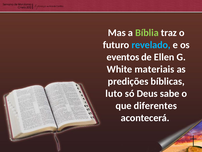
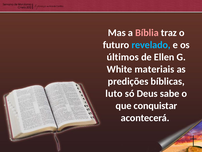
Bíblia colour: light green -> pink
eventos: eventos -> últimos
diferentes: diferentes -> conquistar
